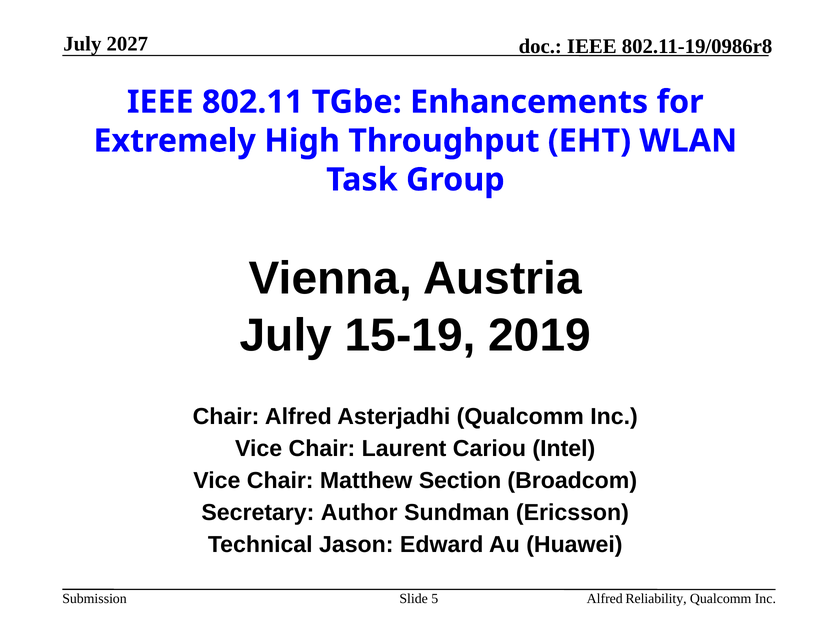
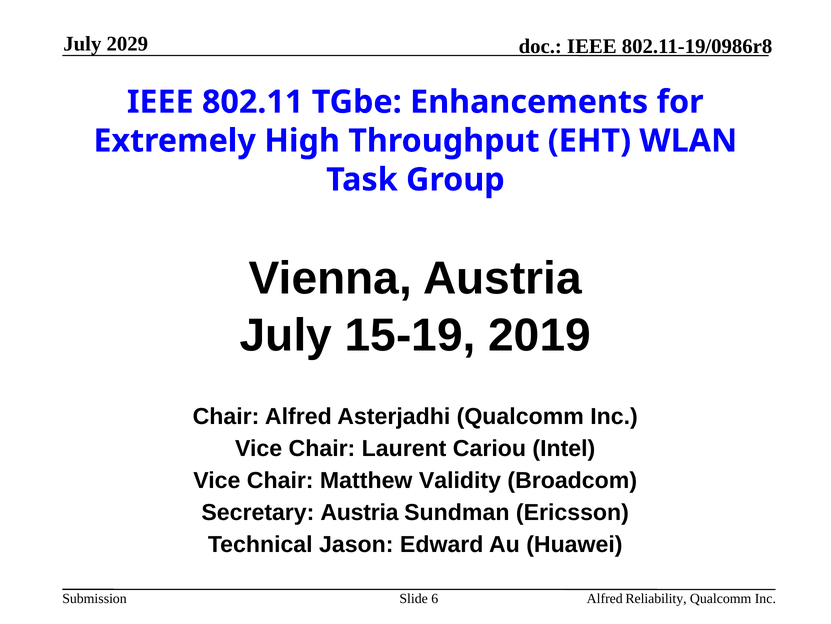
2027: 2027 -> 2029
Section: Section -> Validity
Secretary Author: Author -> Austria
5: 5 -> 6
